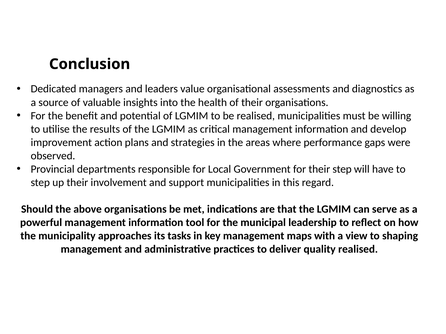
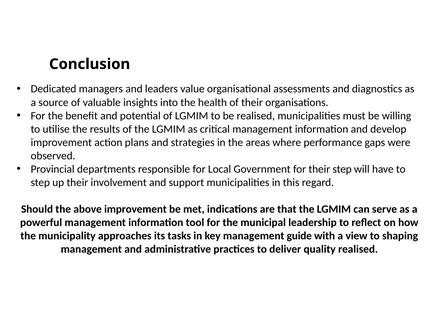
above organisations: organisations -> improvement
maps: maps -> guide
